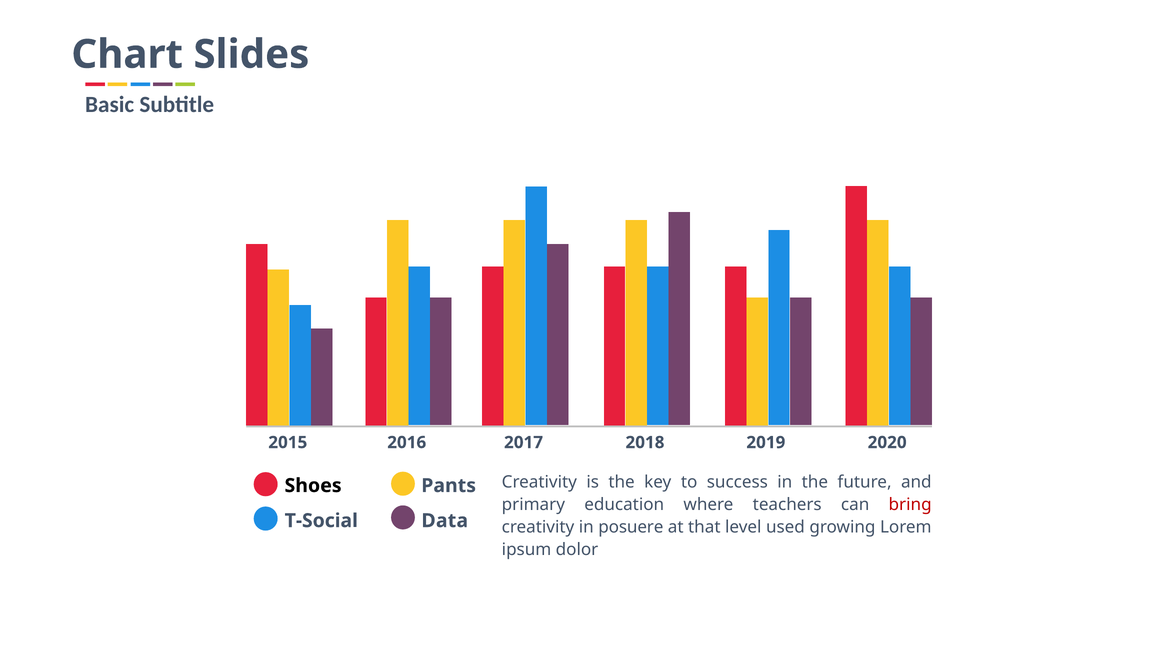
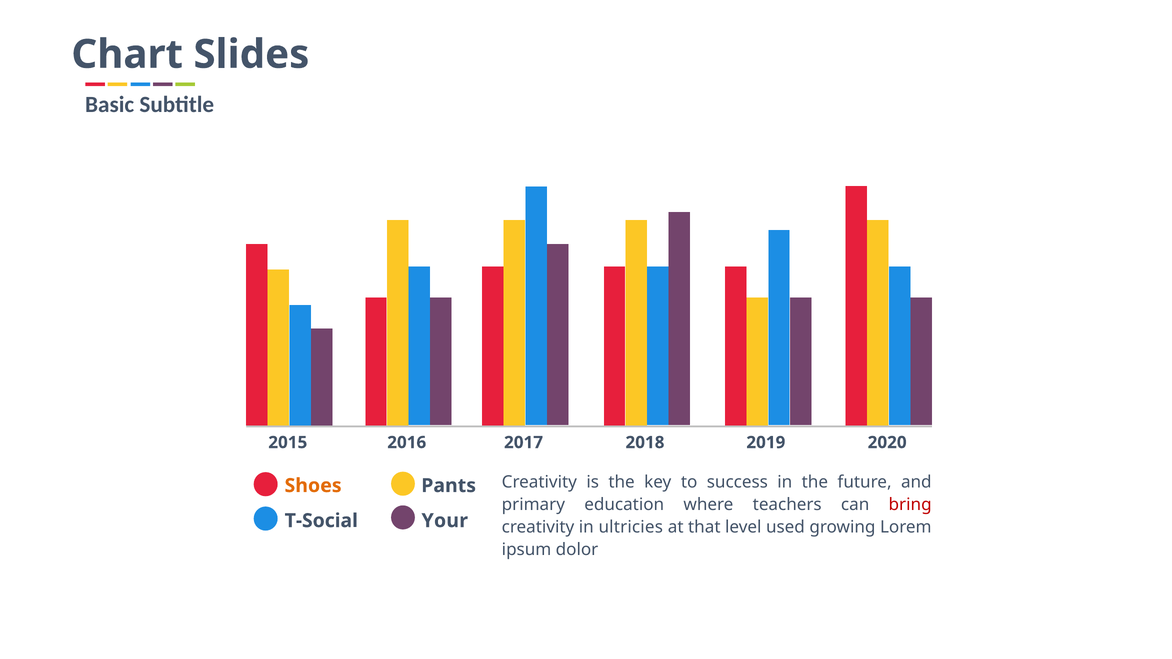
Shoes colour: black -> orange
Data: Data -> Your
posuere: posuere -> ultricies
